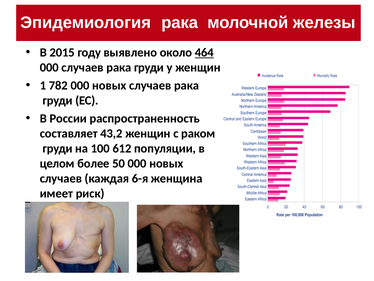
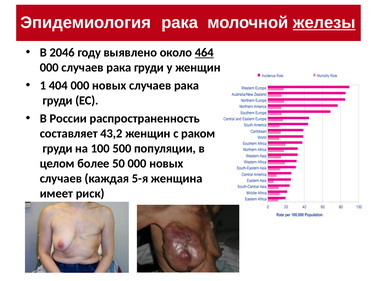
железы underline: none -> present
2015: 2015 -> 2046
782: 782 -> 404
612: 612 -> 500
6-я: 6-я -> 5-я
